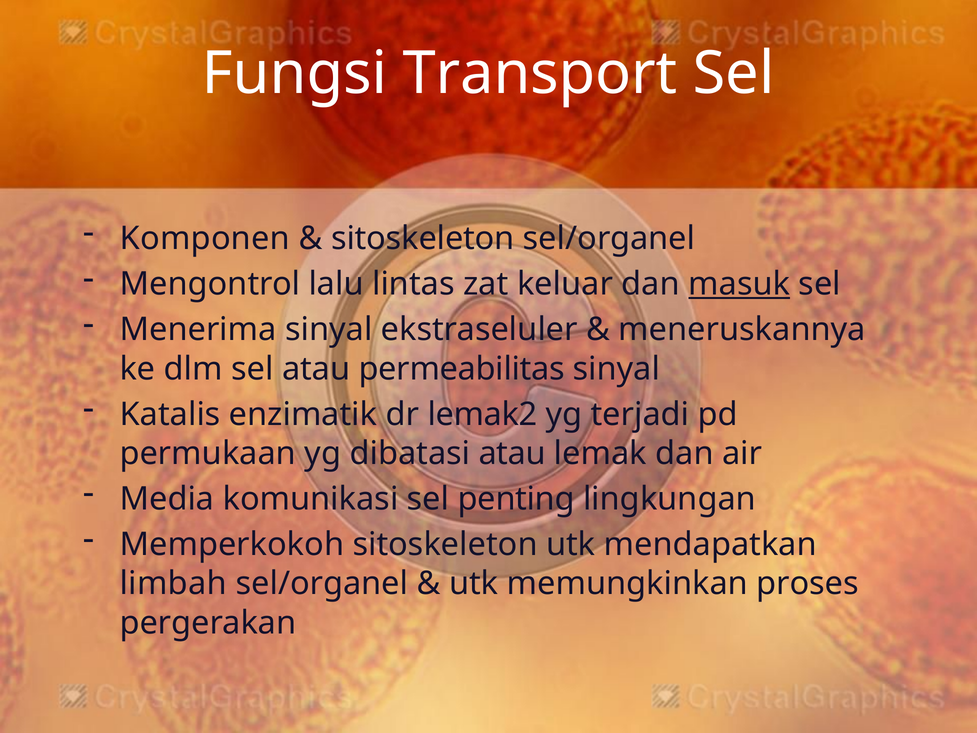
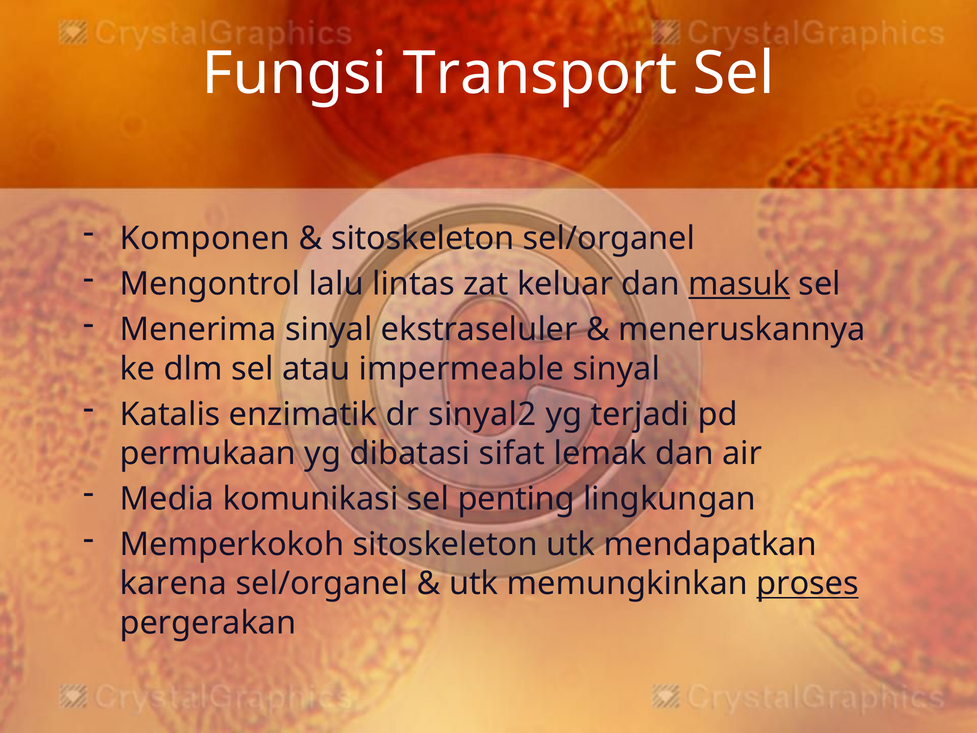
permeabilitas: permeabilitas -> impermeable
lemak2: lemak2 -> sinyal2
dibatasi atau: atau -> sifat
limbah: limbah -> karena
proses underline: none -> present
